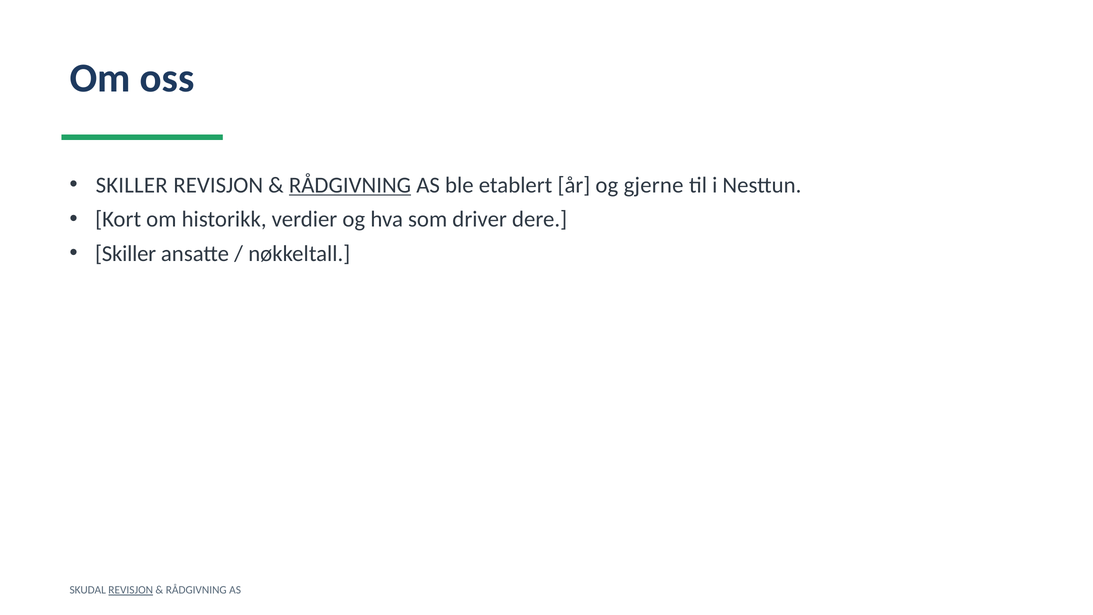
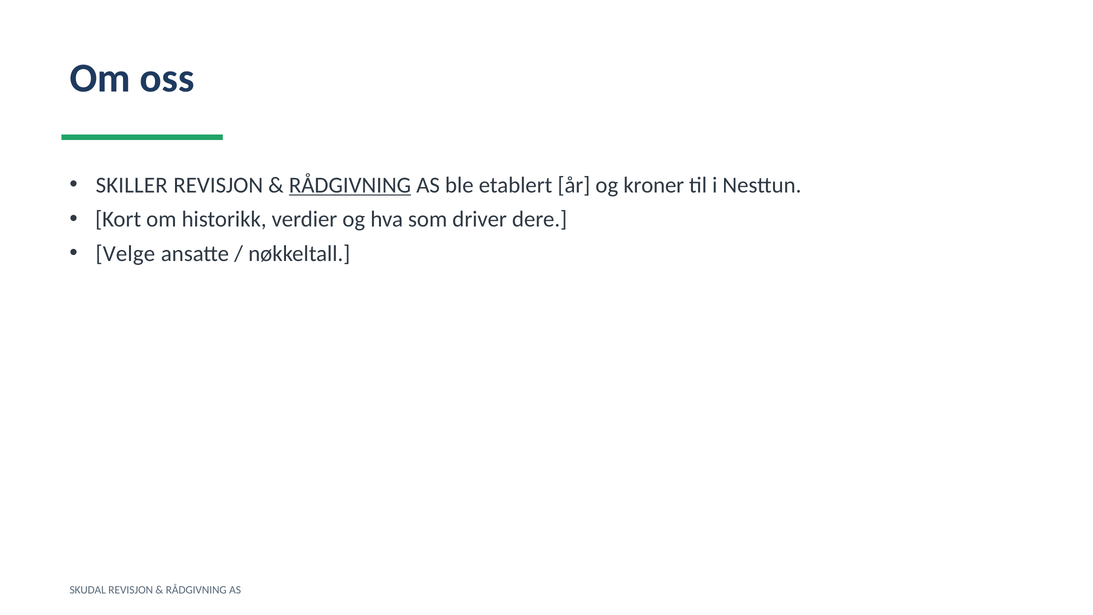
gjerne: gjerne -> kroner
Skiller at (126, 253): Skiller -> Velge
REVISJON at (131, 590) underline: present -> none
